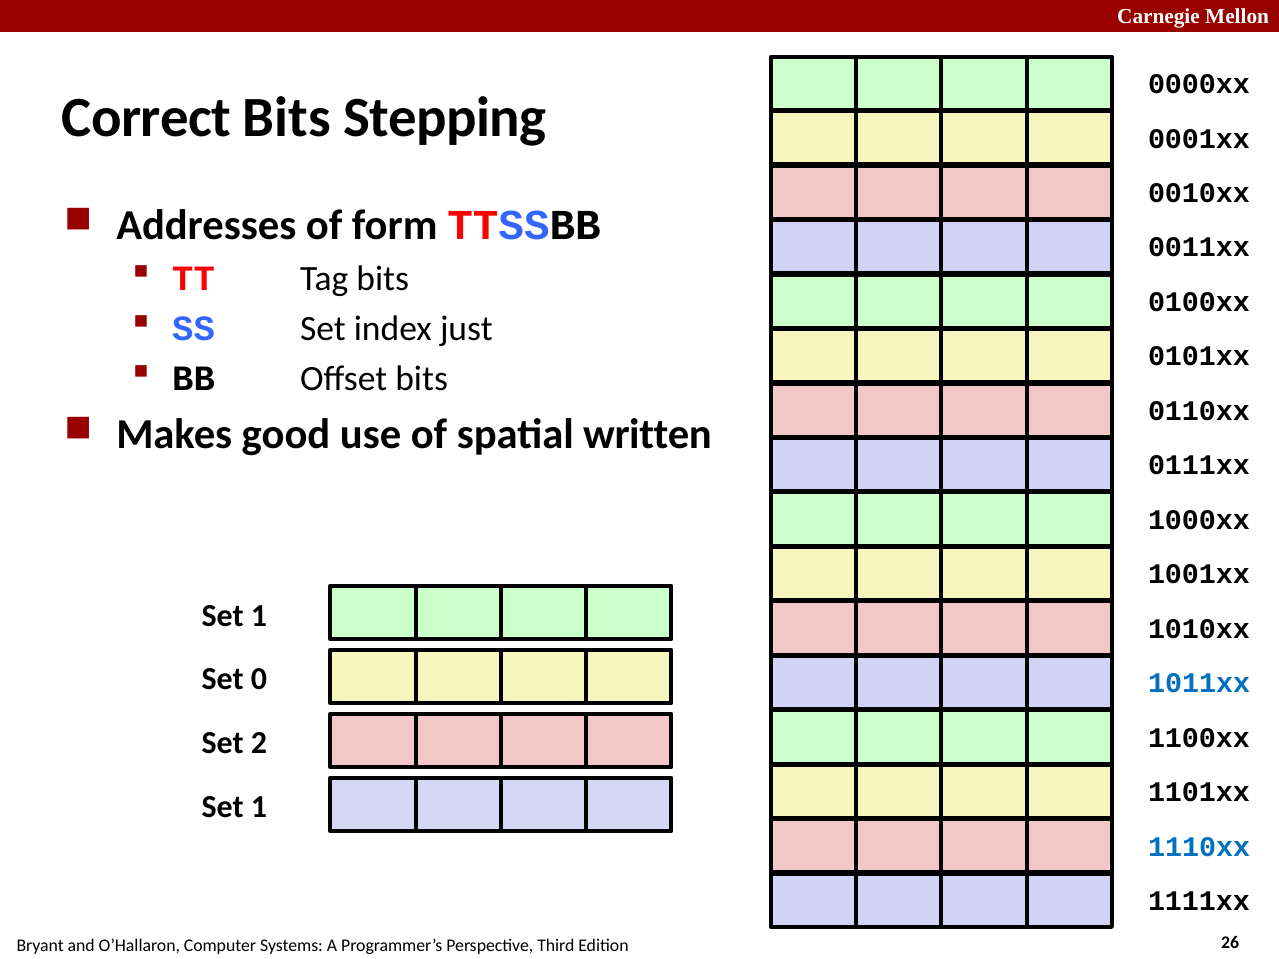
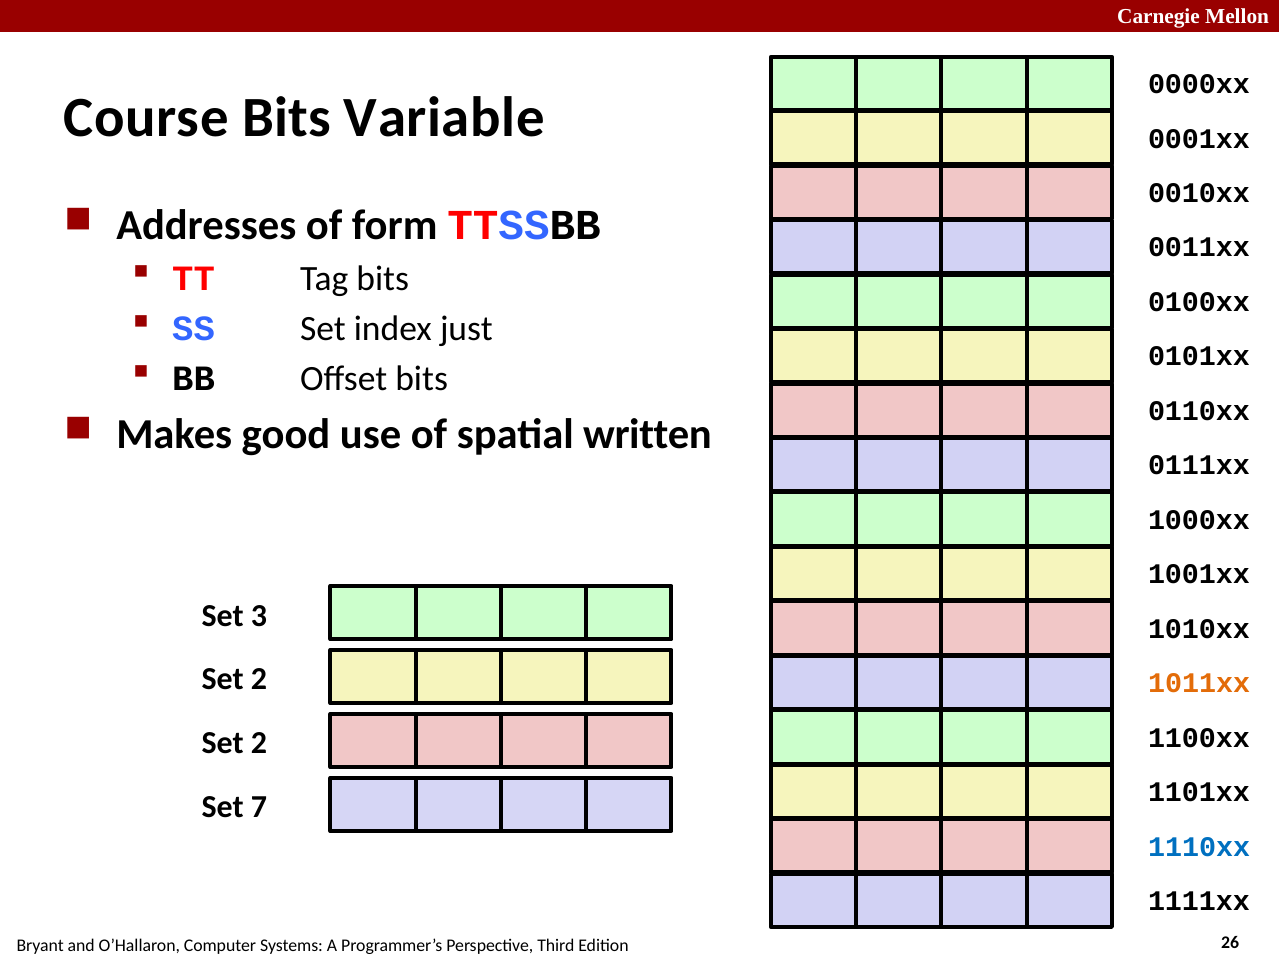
Correct: Correct -> Course
Stepping: Stepping -> Variable
1 at (259, 616): 1 -> 3
0 at (259, 679): 0 -> 2
1011xx colour: blue -> orange
1 at (259, 807): 1 -> 7
